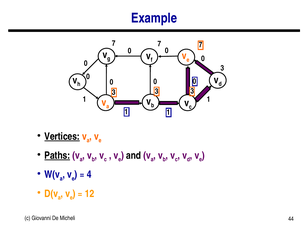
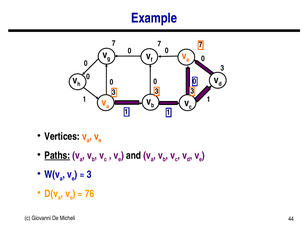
Vertices underline: present -> none
4 at (89, 175): 4 -> 3
12: 12 -> 76
